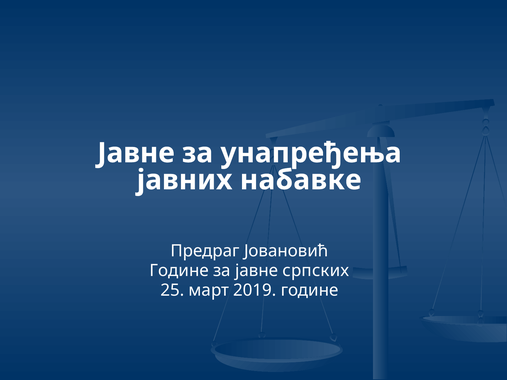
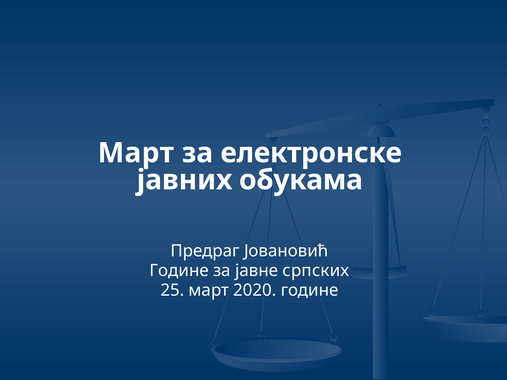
Јавне at (136, 153): Јавне -> Март
унапређења: унапређења -> електронске
набавке: набавке -> обукама
2019: 2019 -> 2020
